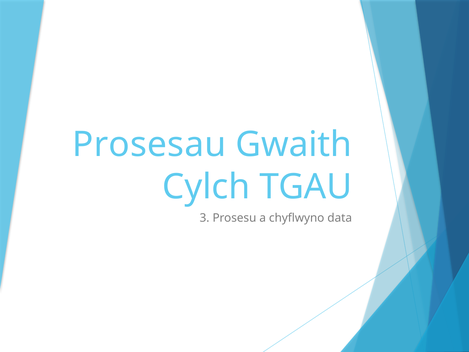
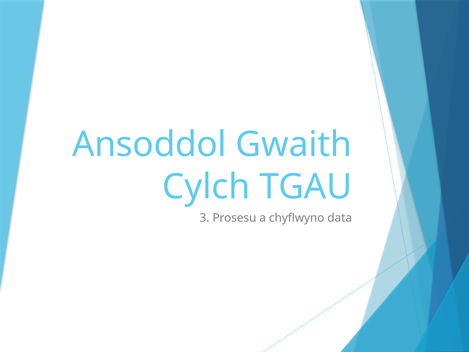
Prosesau: Prosesau -> Ansoddol
